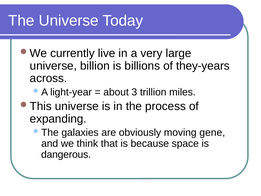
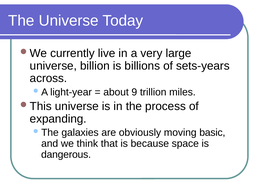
they-years: they-years -> sets-years
3: 3 -> 9
gene: gene -> basic
